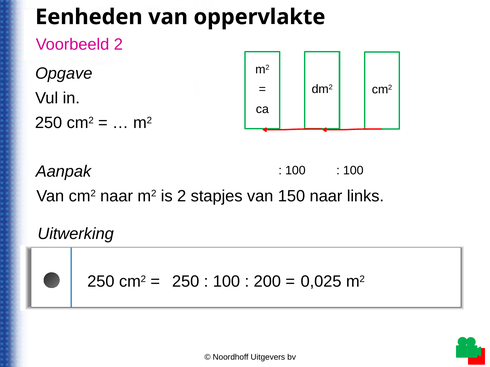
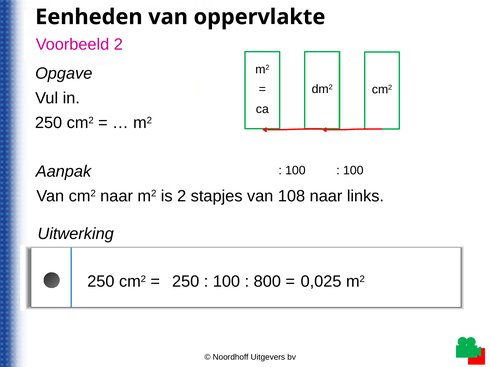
150: 150 -> 108
200: 200 -> 800
